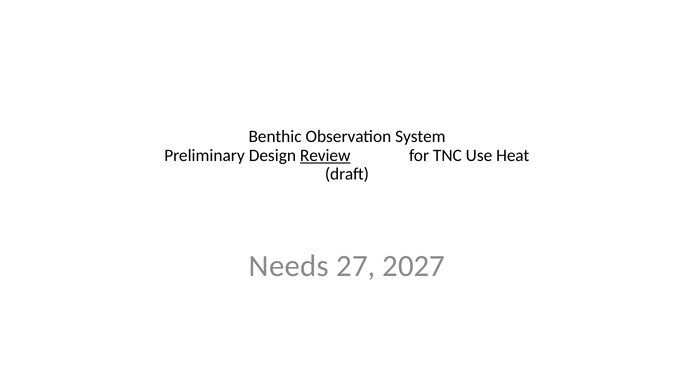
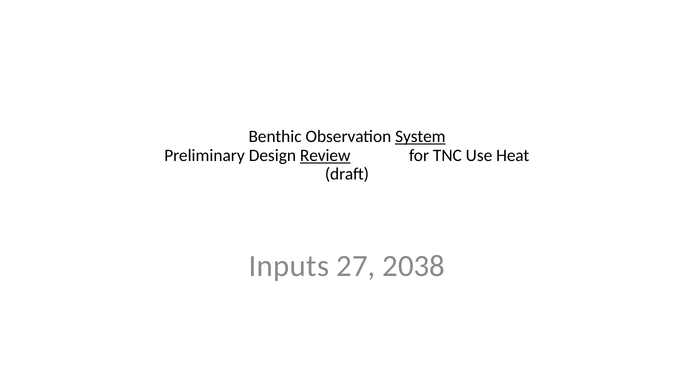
System underline: none -> present
Needs: Needs -> Inputs
2027: 2027 -> 2038
